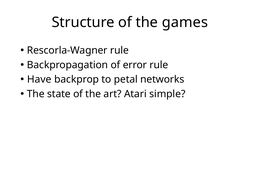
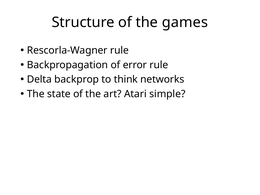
Have: Have -> Delta
petal: petal -> think
